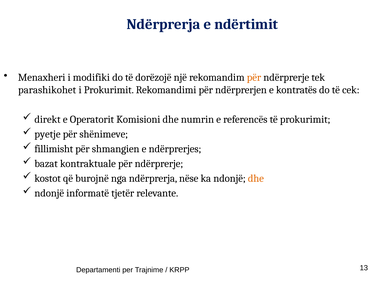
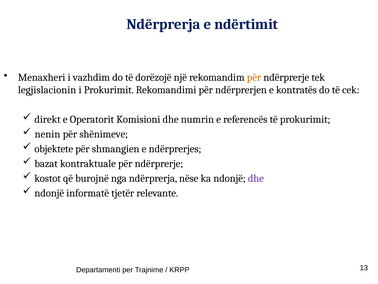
modifiki: modifiki -> vazhdim
parashikohet: parashikohet -> legjislacionin
pyetje: pyetje -> nenin
fillimisht: fillimisht -> objektete
dhe at (256, 178) colour: orange -> purple
